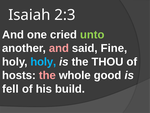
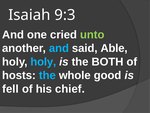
2:3: 2:3 -> 9:3
and at (59, 48) colour: pink -> light blue
Fine: Fine -> Able
THOU: THOU -> BOTH
the at (47, 75) colour: pink -> light blue
build: build -> chief
